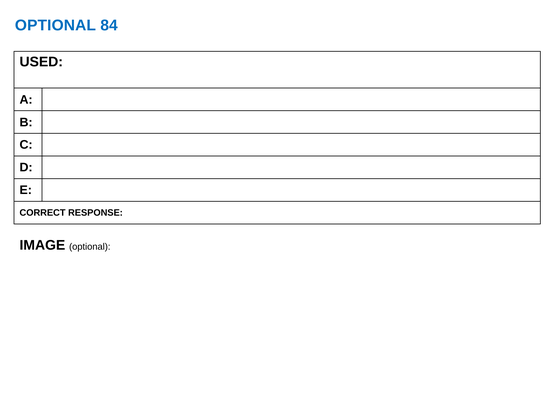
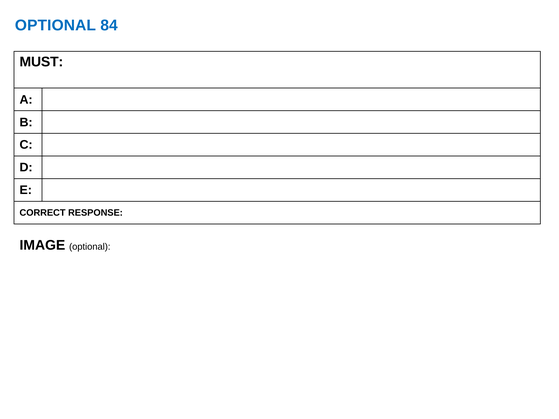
USED: USED -> MUST
